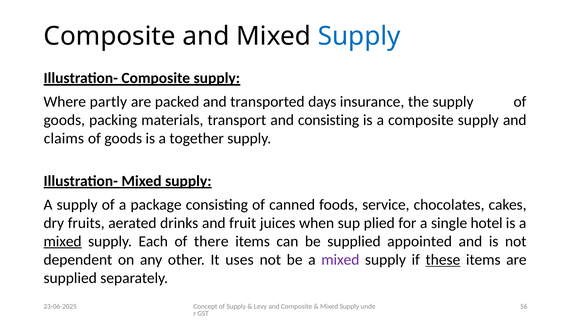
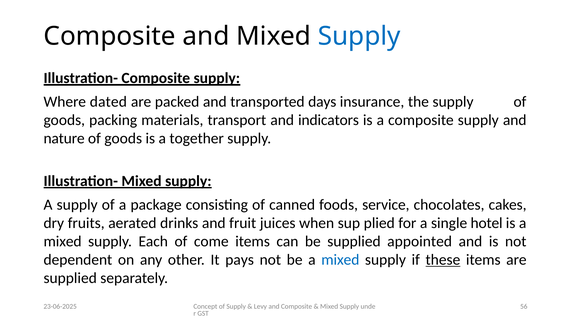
partly: partly -> dated
and consisting: consisting -> indicators
claims: claims -> nature
mixed at (63, 241) underline: present -> none
there: there -> come
uses: uses -> pays
mixed at (340, 260) colour: purple -> blue
